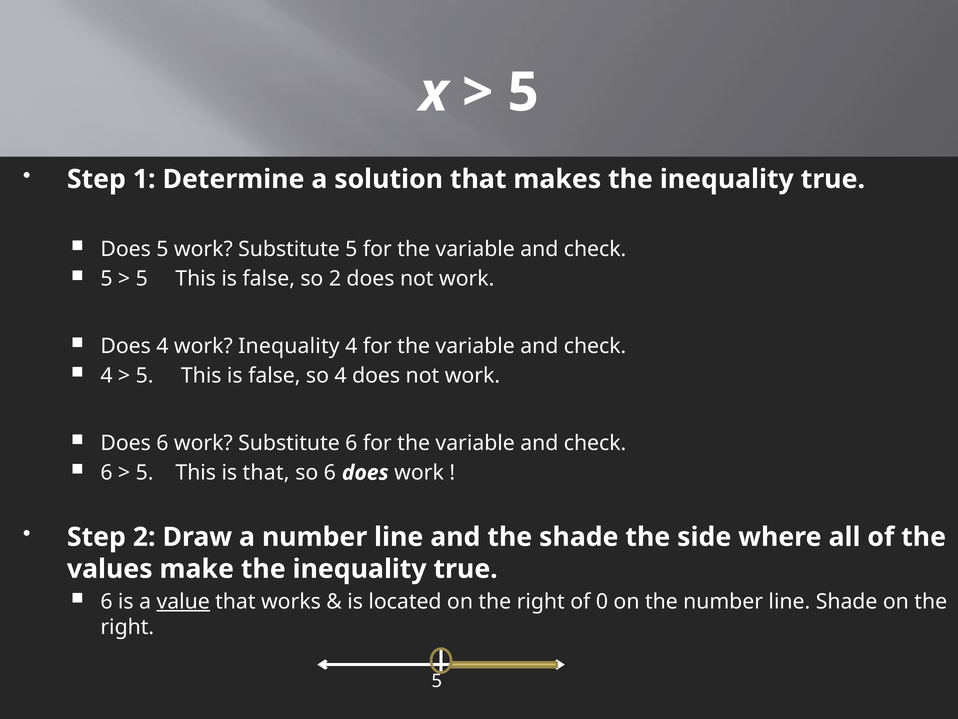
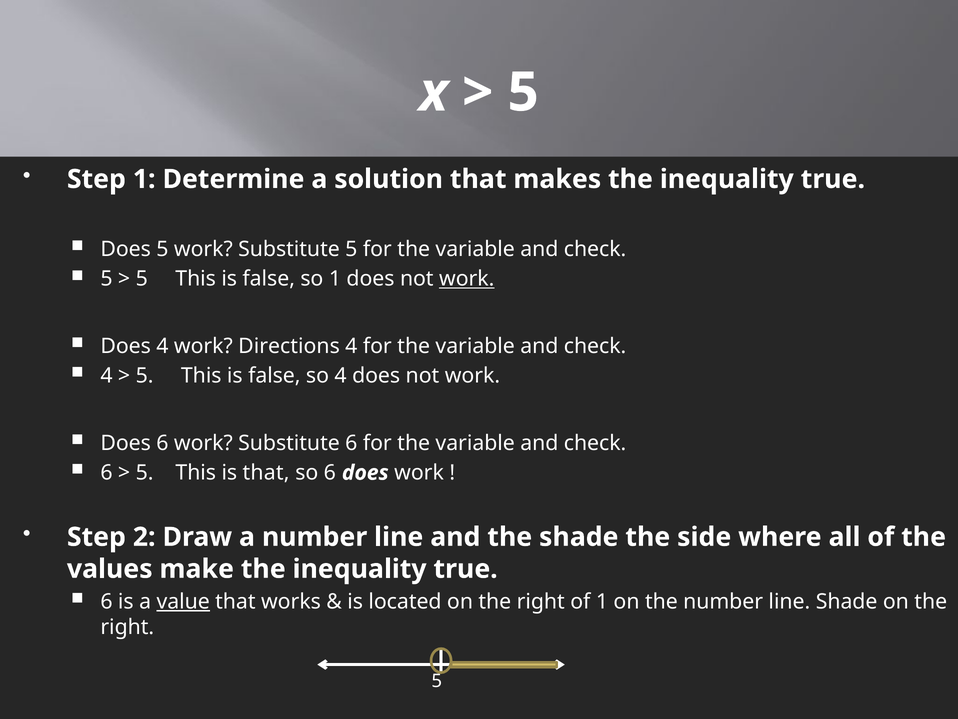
so 2: 2 -> 1
work at (467, 279) underline: none -> present
work Inequality: Inequality -> Directions
of 0: 0 -> 1
